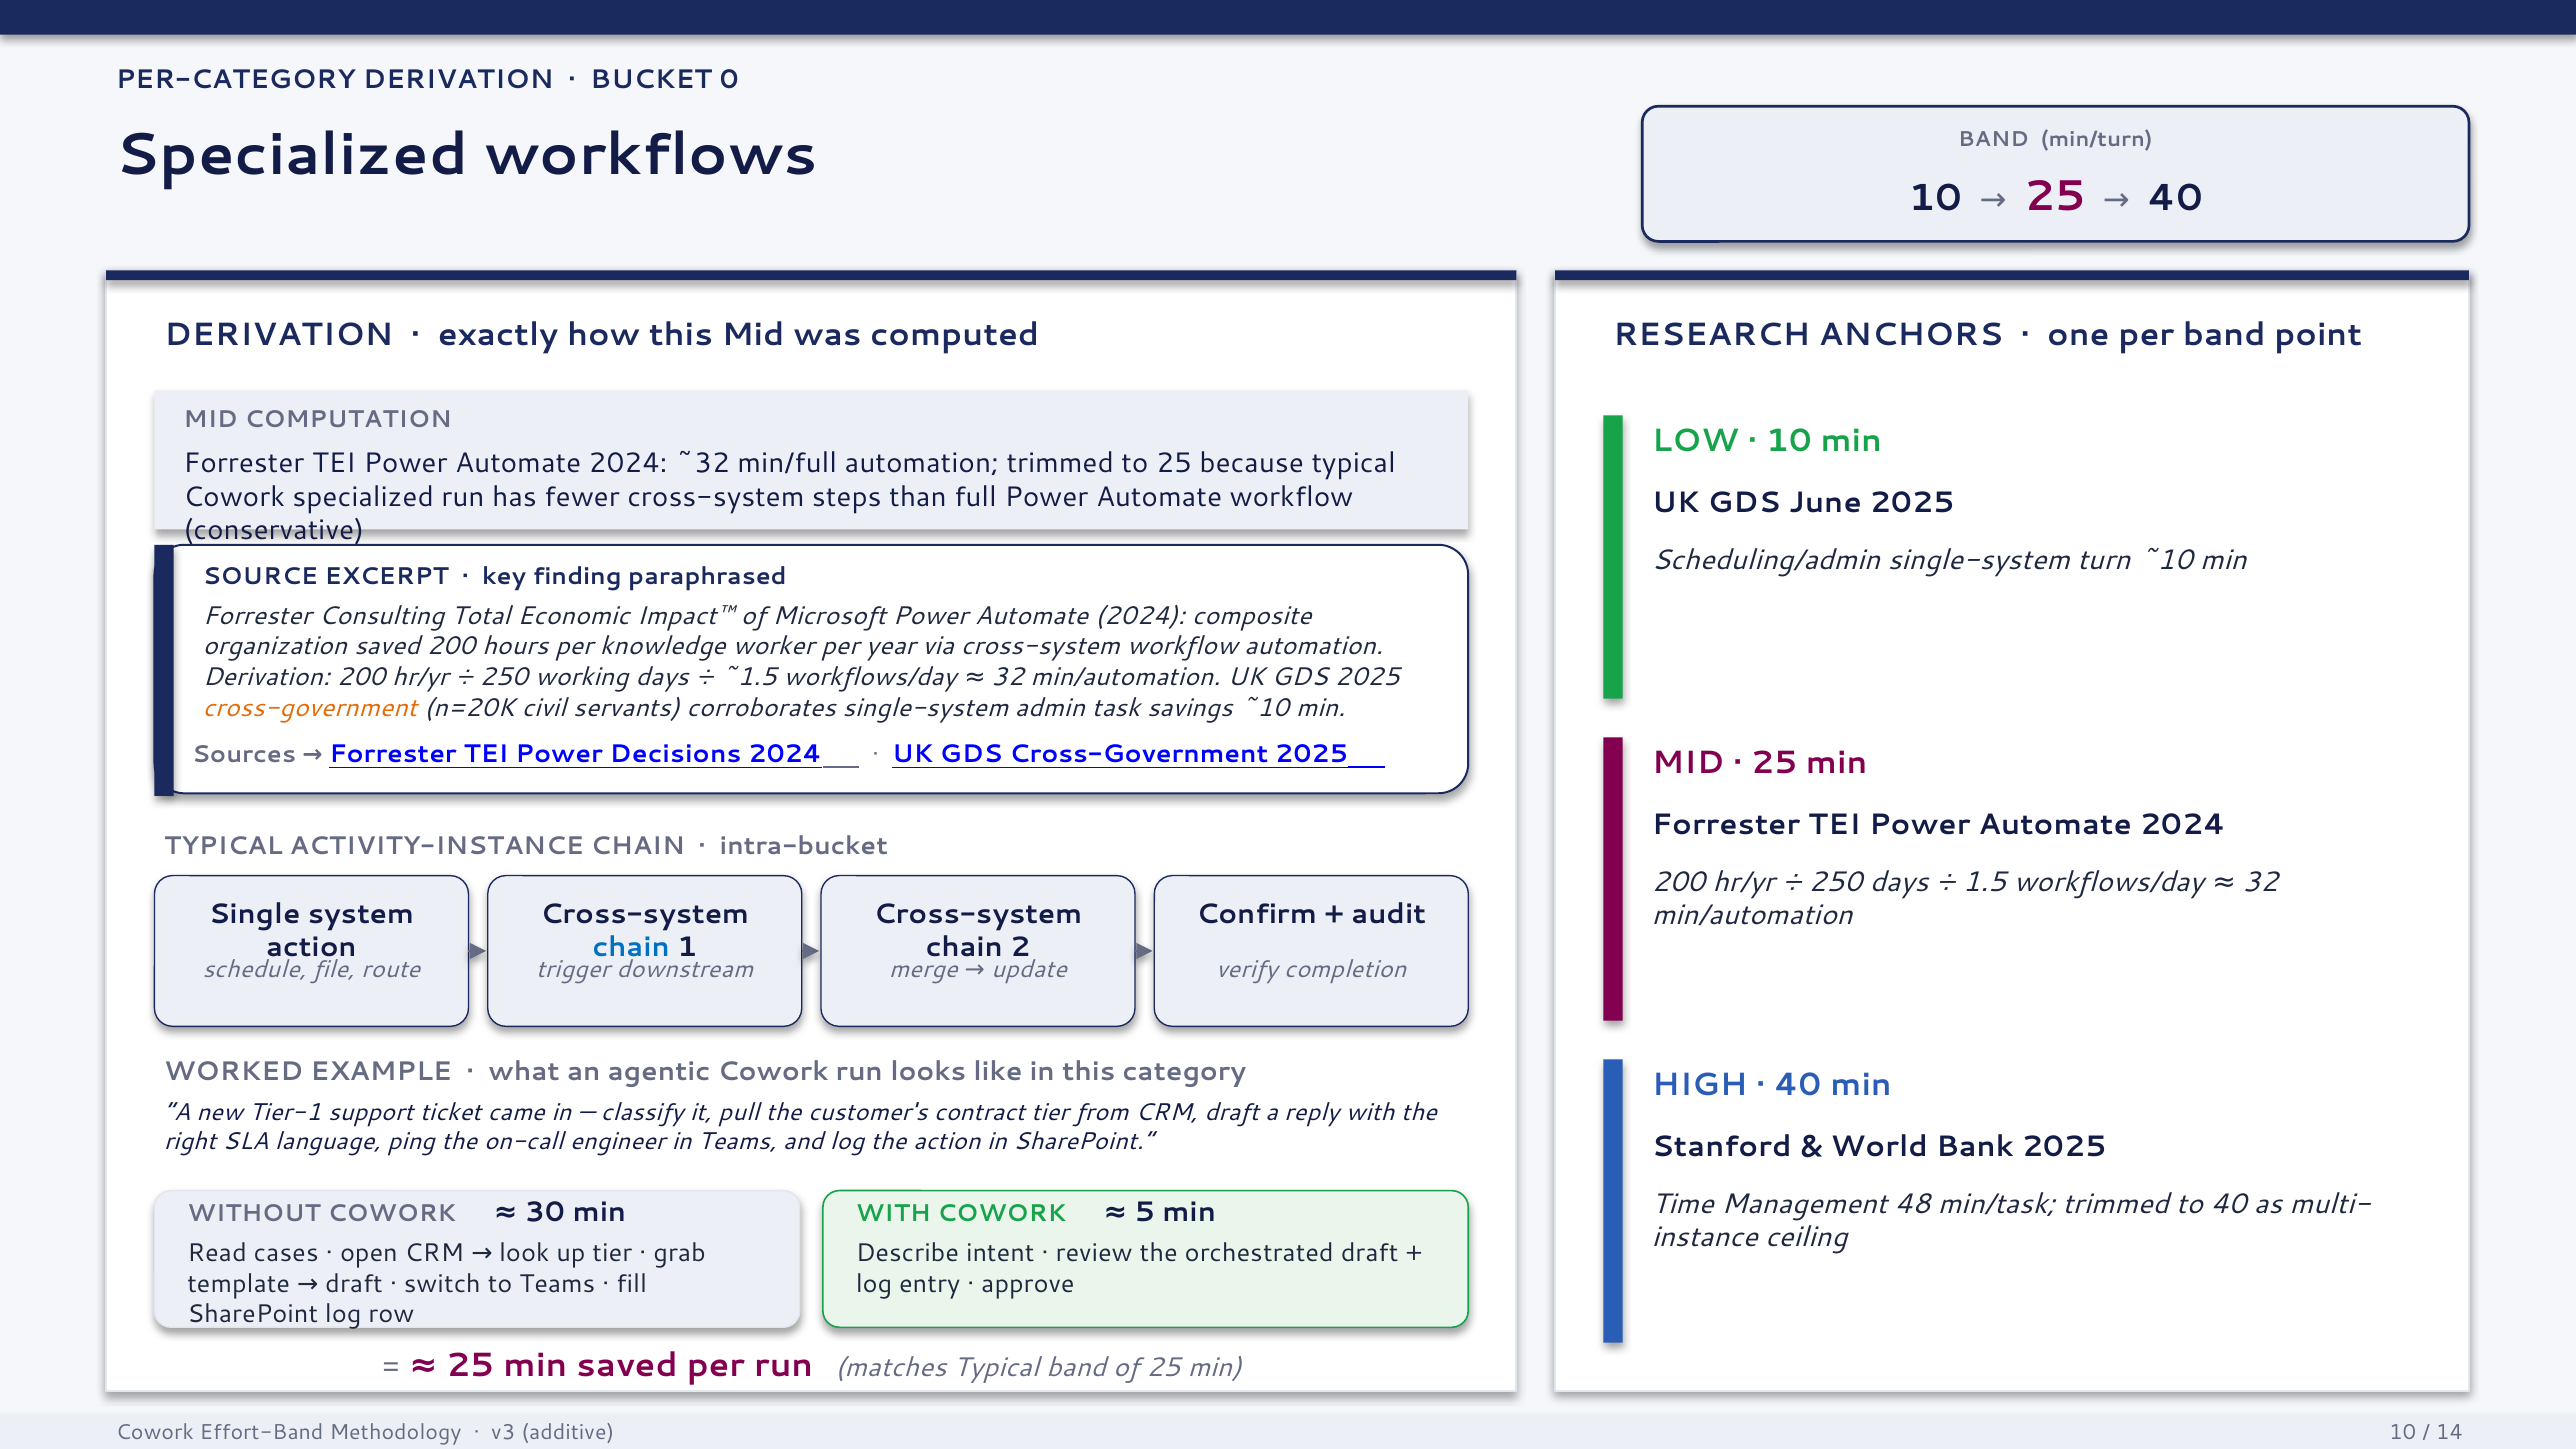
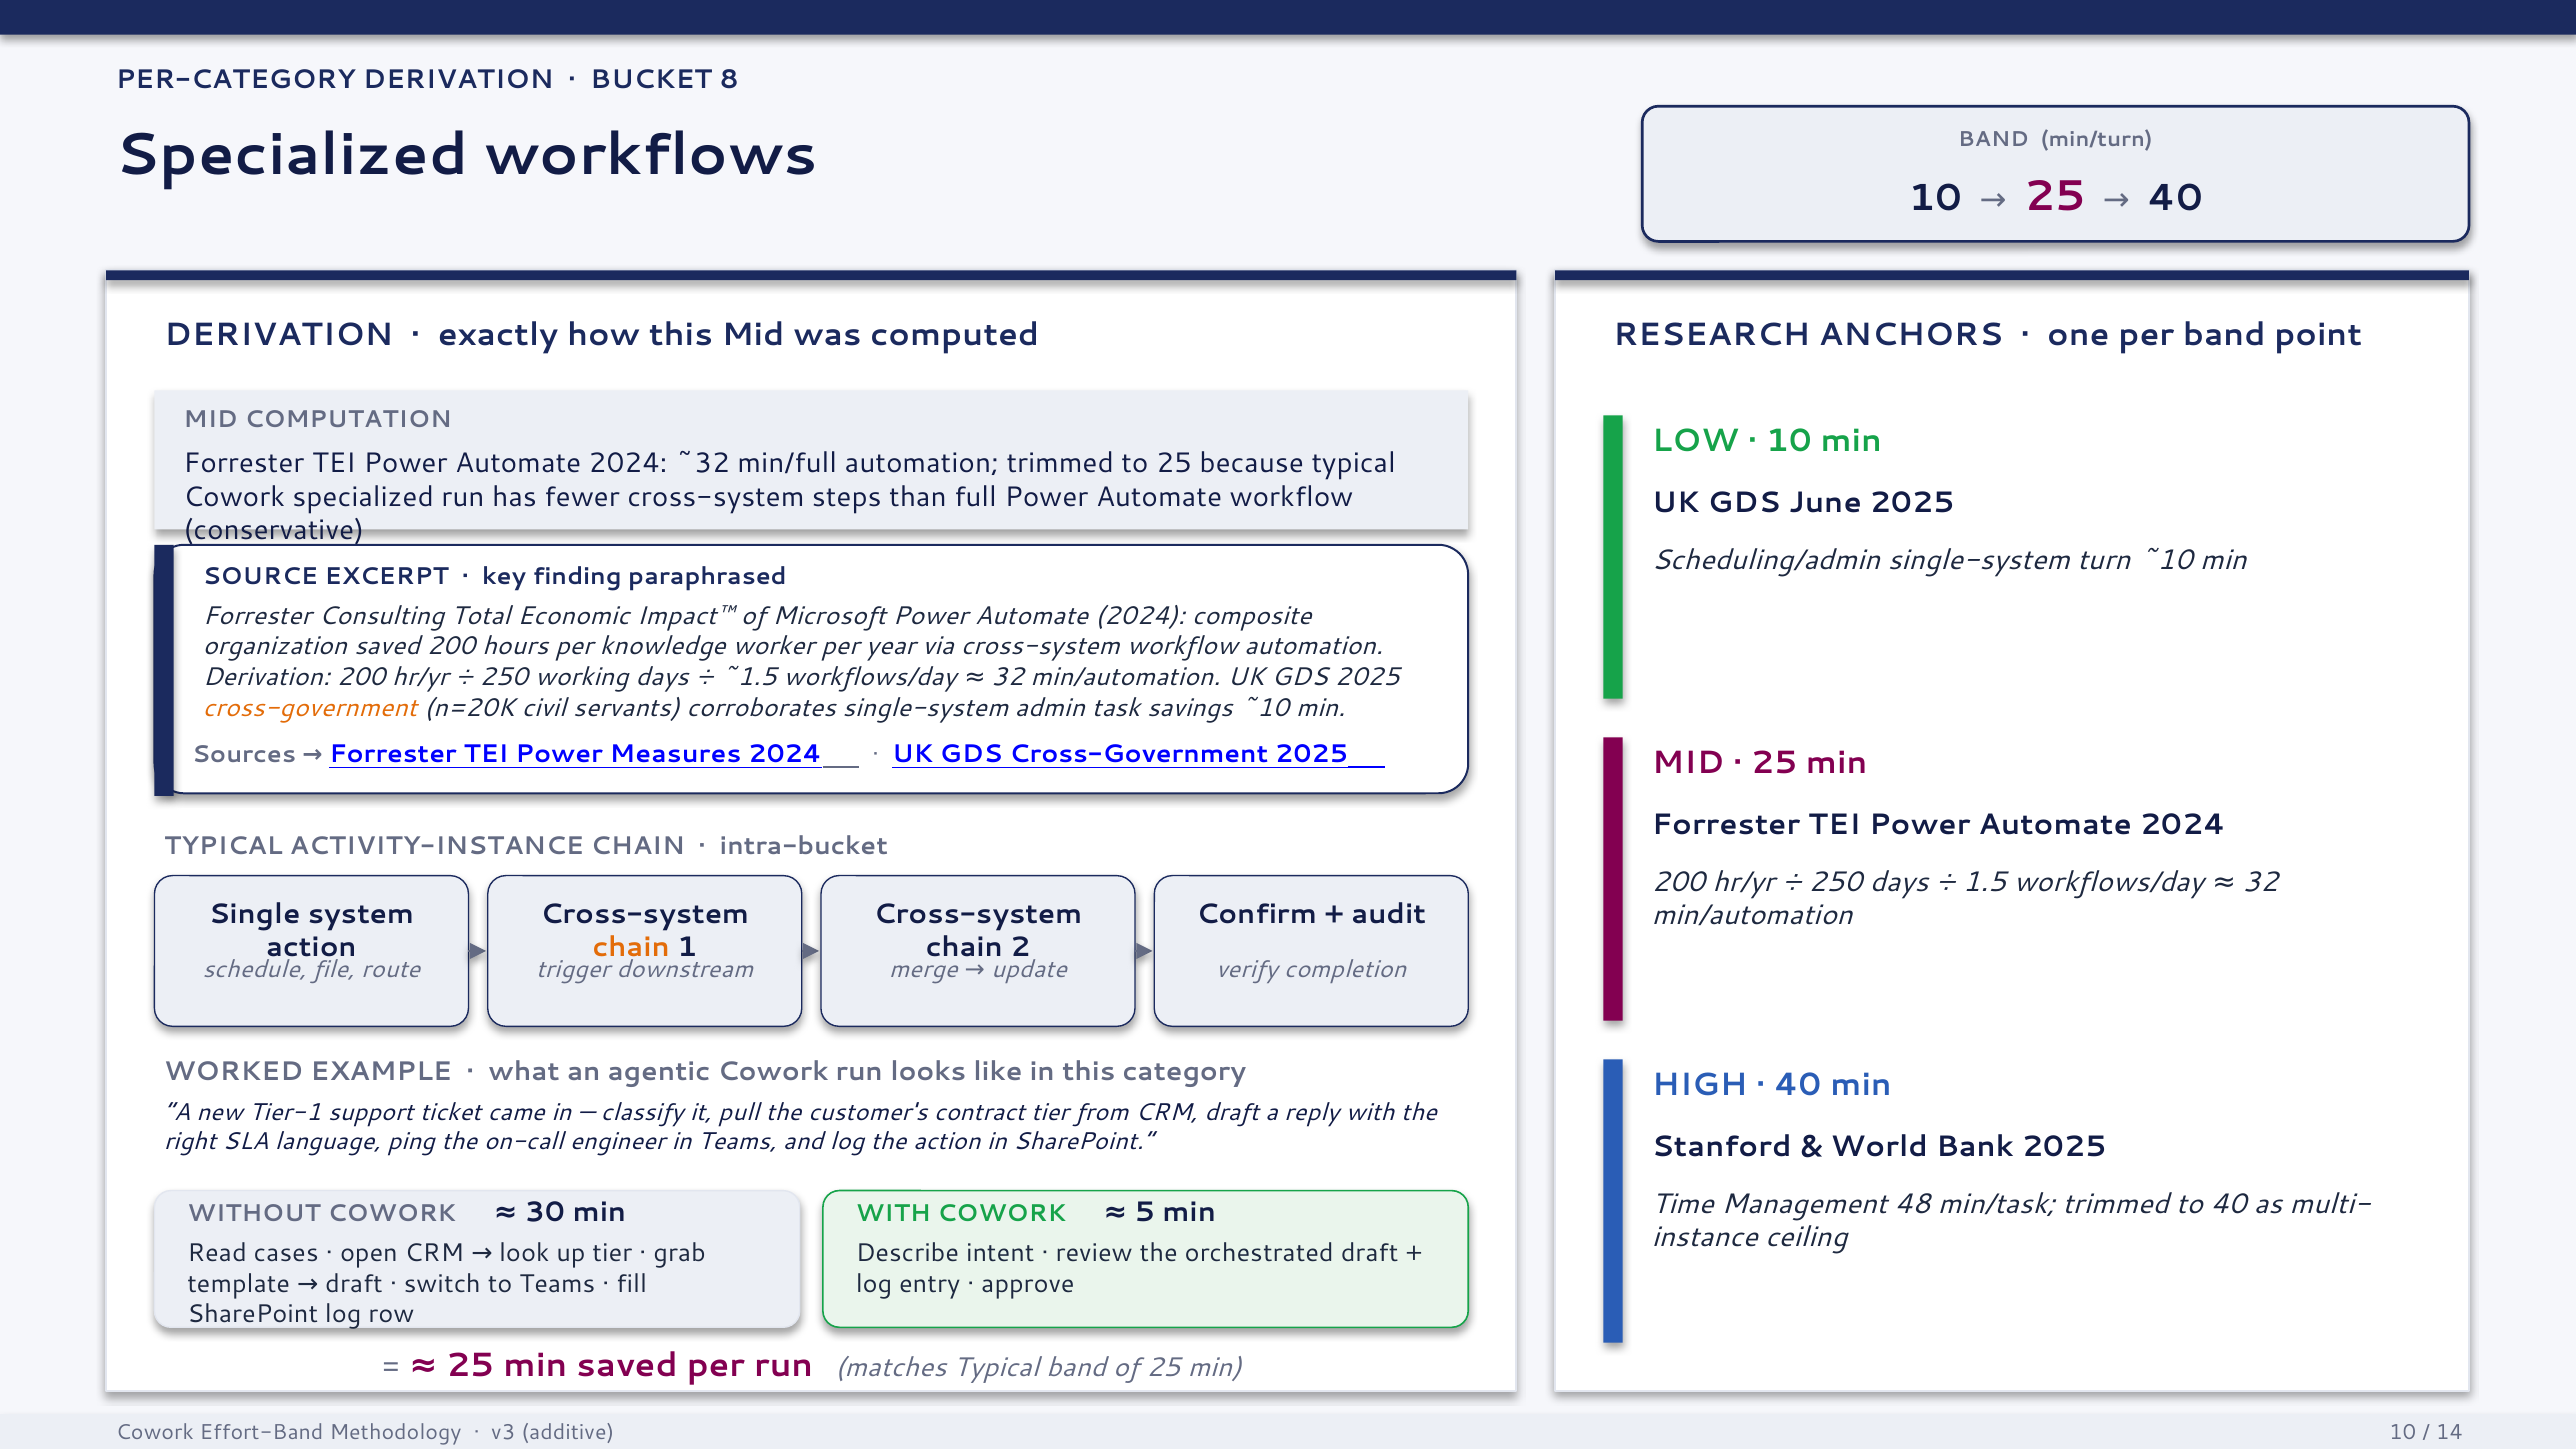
0: 0 -> 8
Decisions: Decisions -> Measures
chain at (631, 948) colour: blue -> orange
